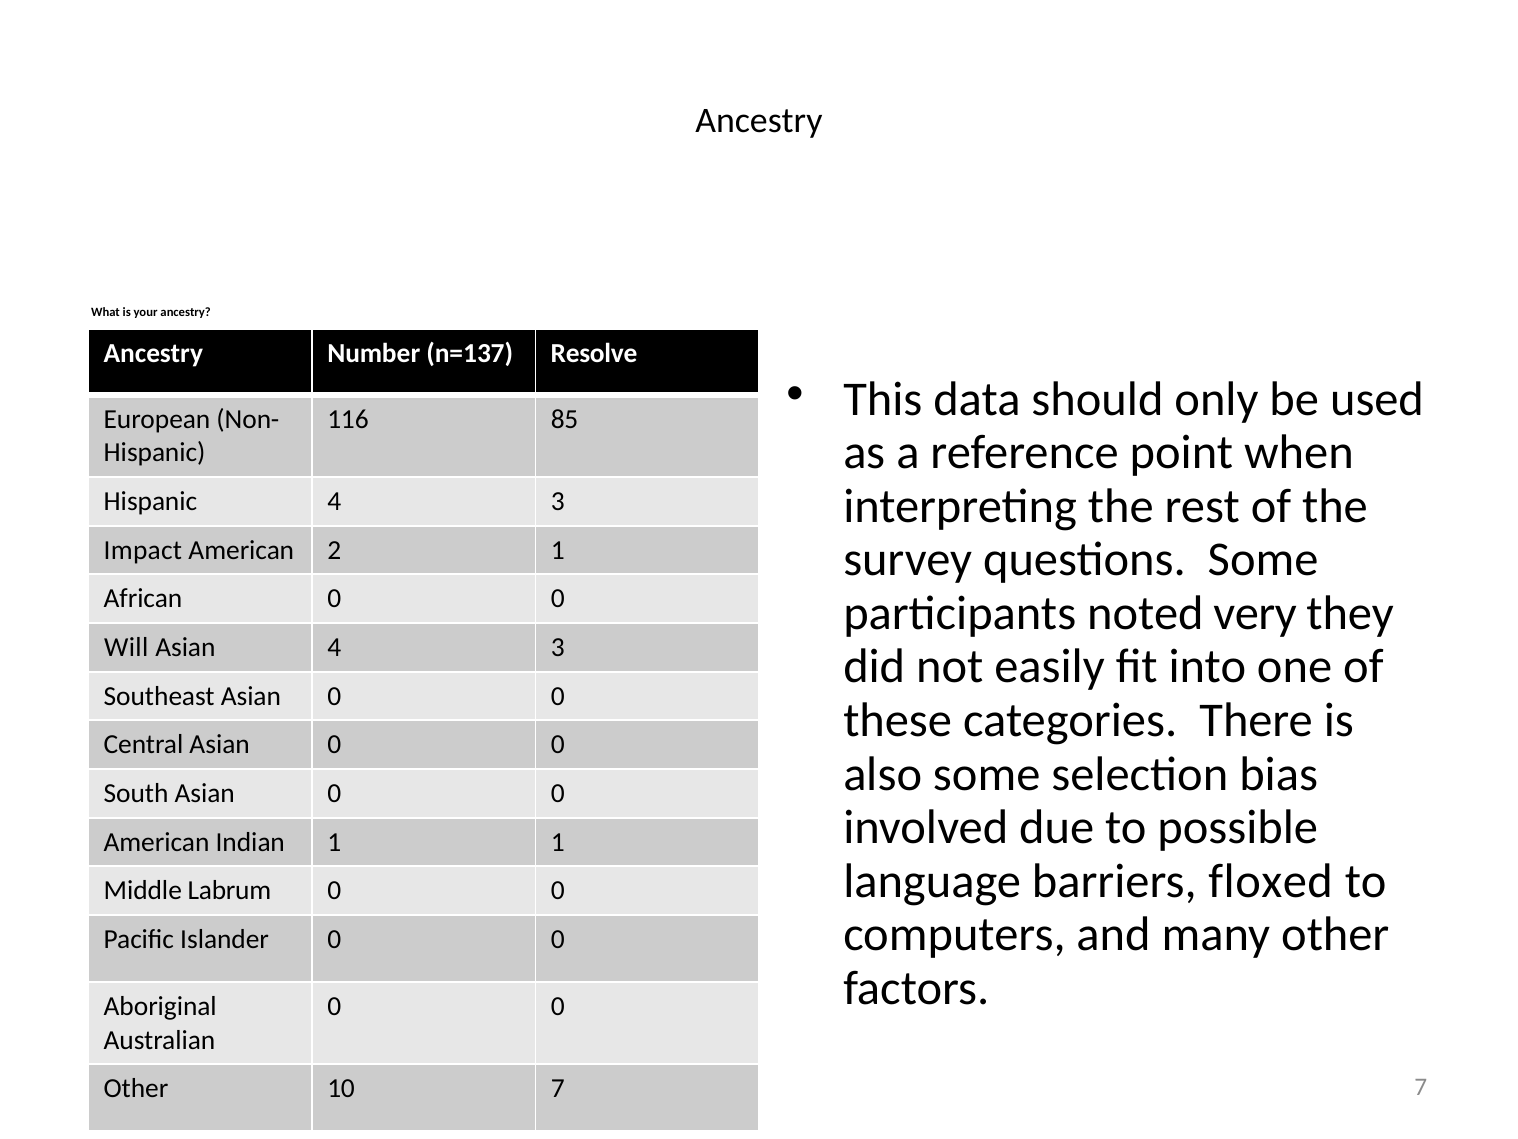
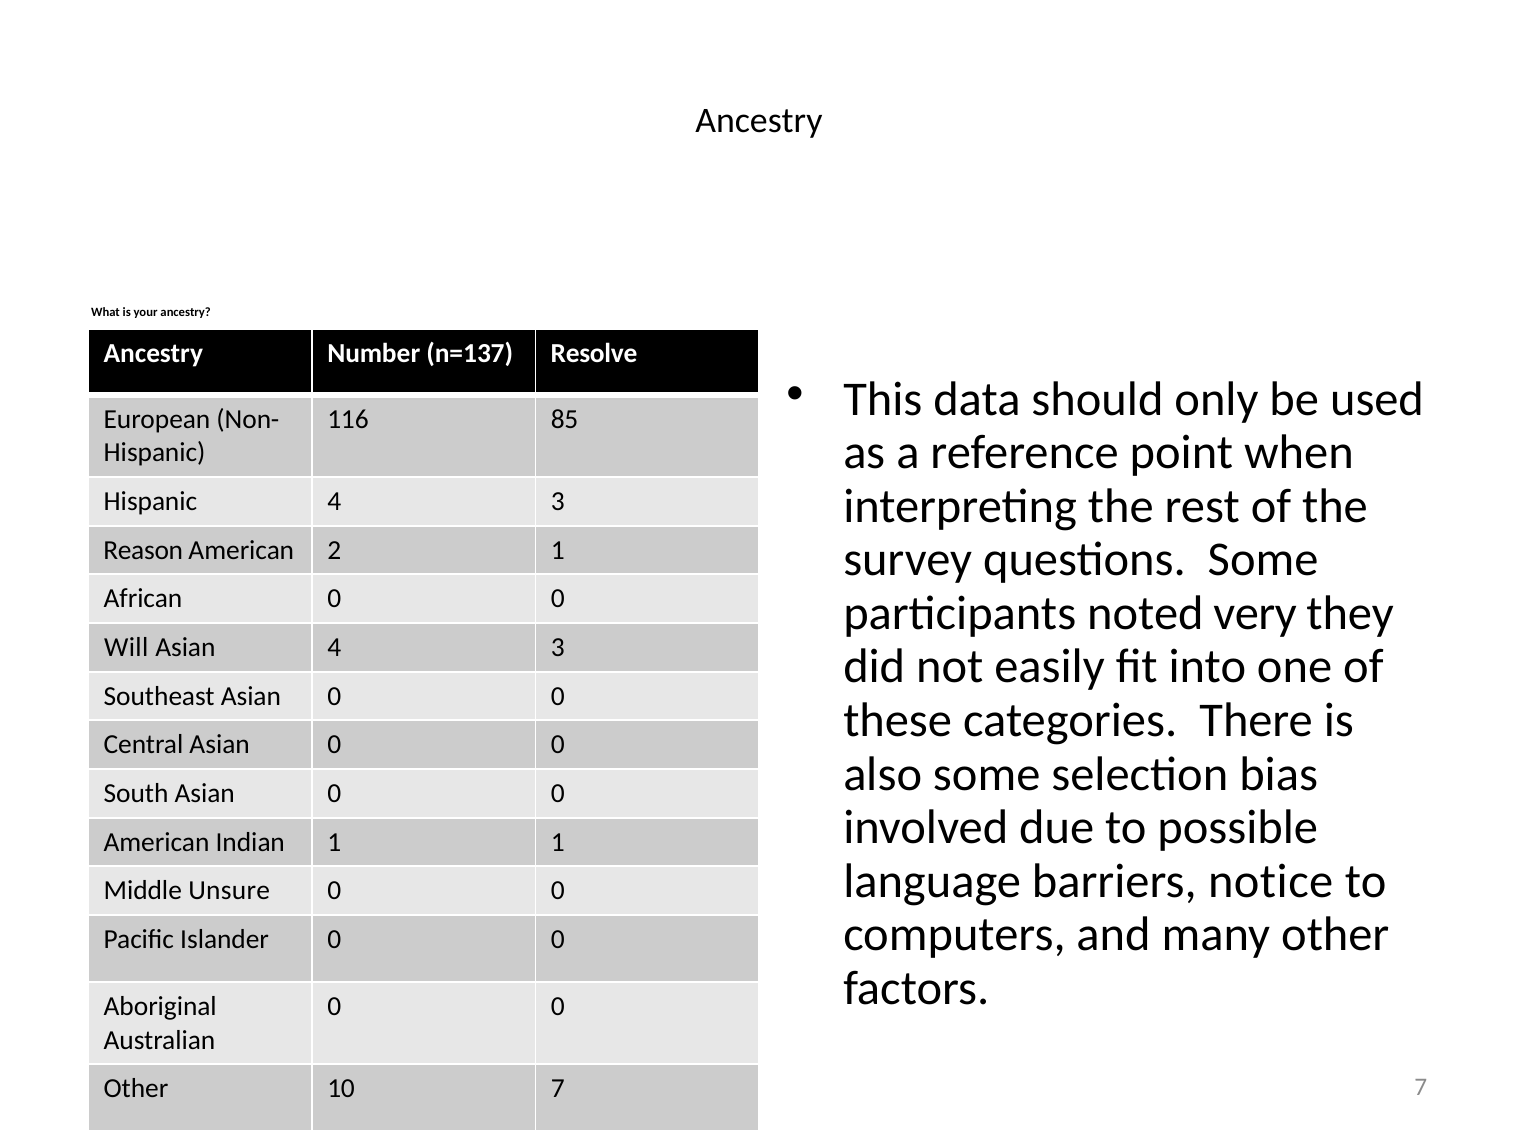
Impact: Impact -> Reason
floxed: floxed -> notice
Labrum: Labrum -> Unsure
